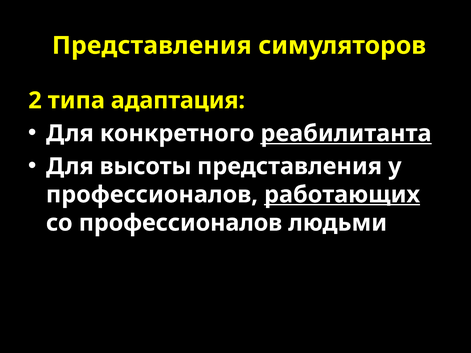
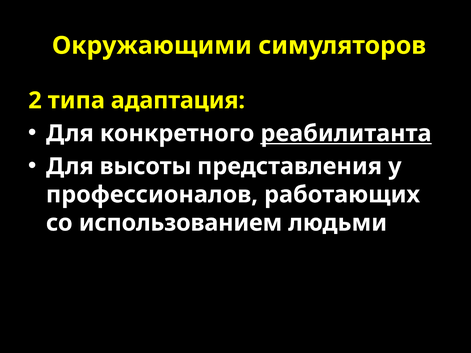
Представления at (152, 46): Представления -> Окружающими
работающих underline: present -> none
со профессионалов: профессионалов -> использованием
